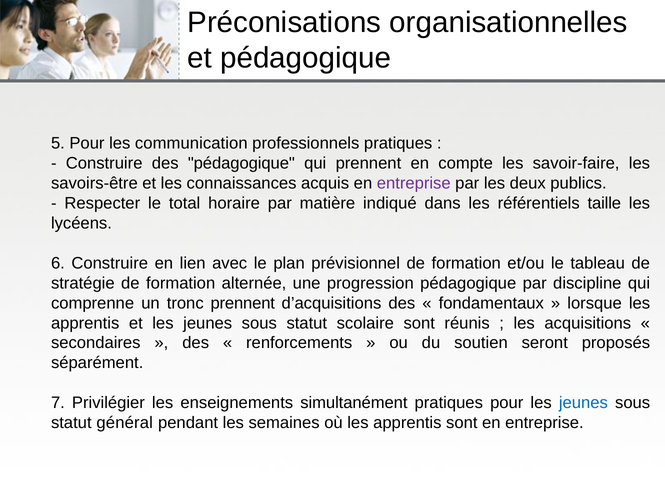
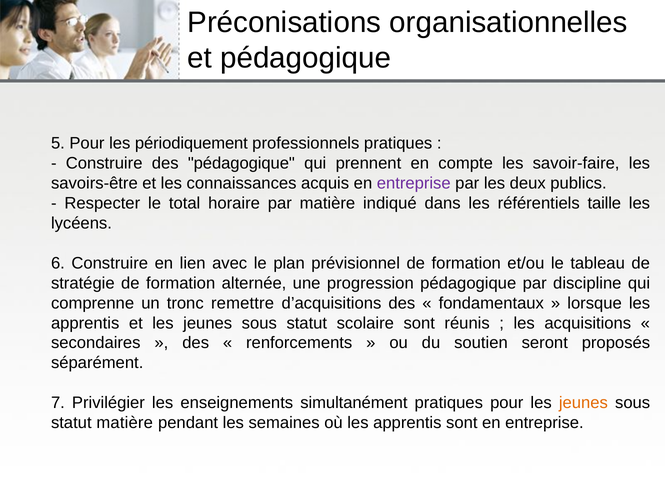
communication: communication -> périodiquement
tronc prennent: prennent -> remettre
jeunes at (583, 403) colour: blue -> orange
statut général: général -> matière
